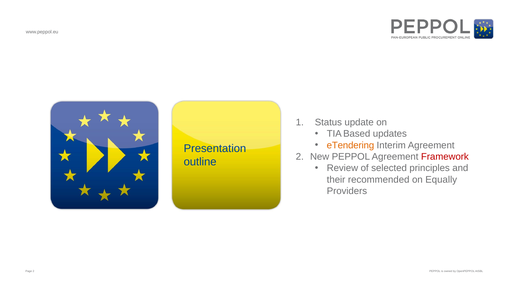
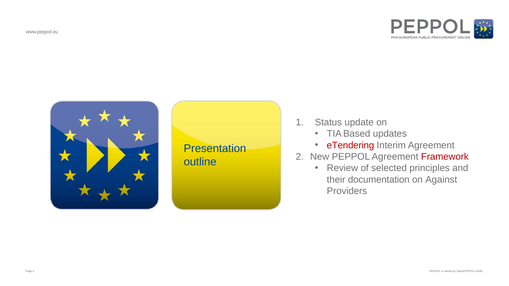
eTendering colour: orange -> red
recommended: recommended -> documentation
Equally: Equally -> Against
